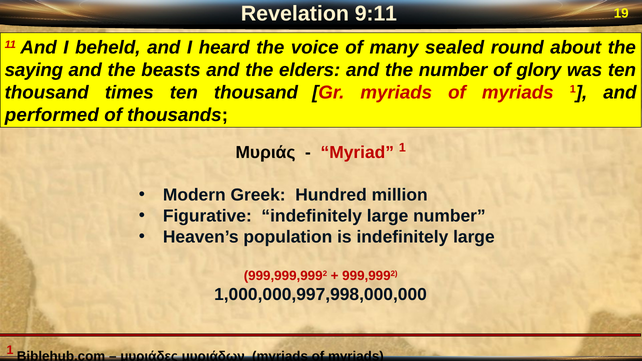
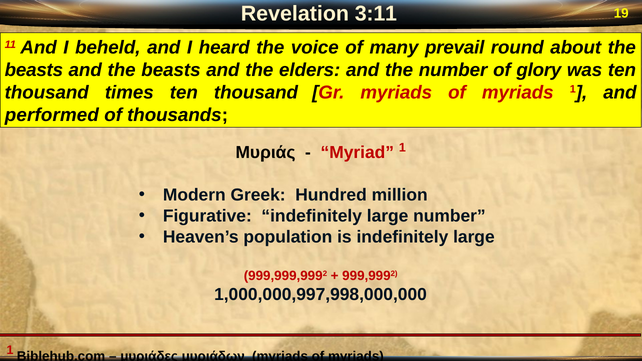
9:11: 9:11 -> 3:11
sealed: sealed -> prevail
saying at (34, 70): saying -> beasts
